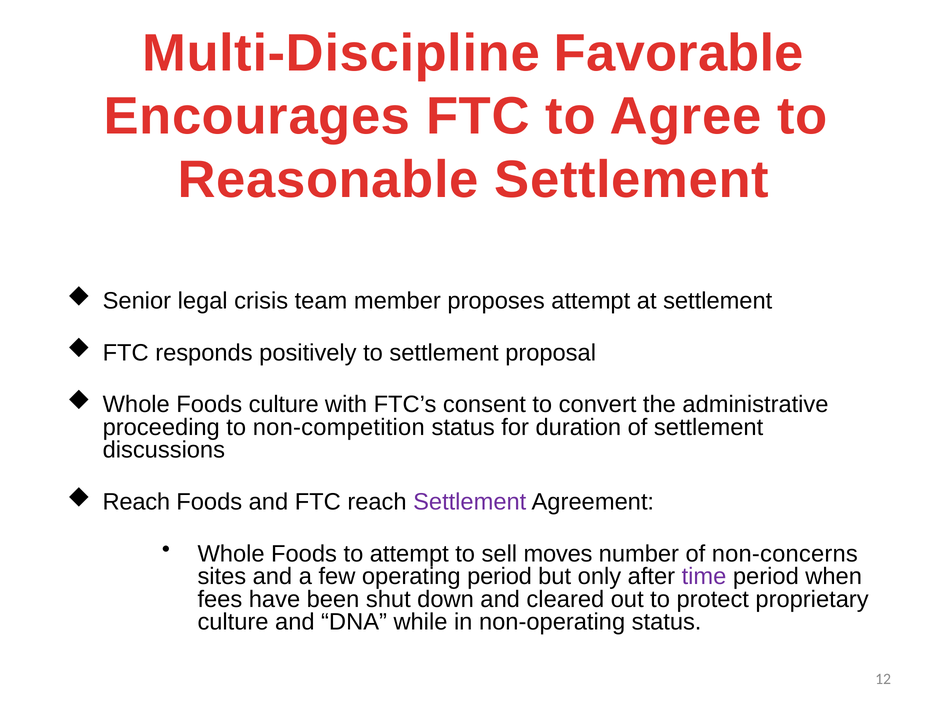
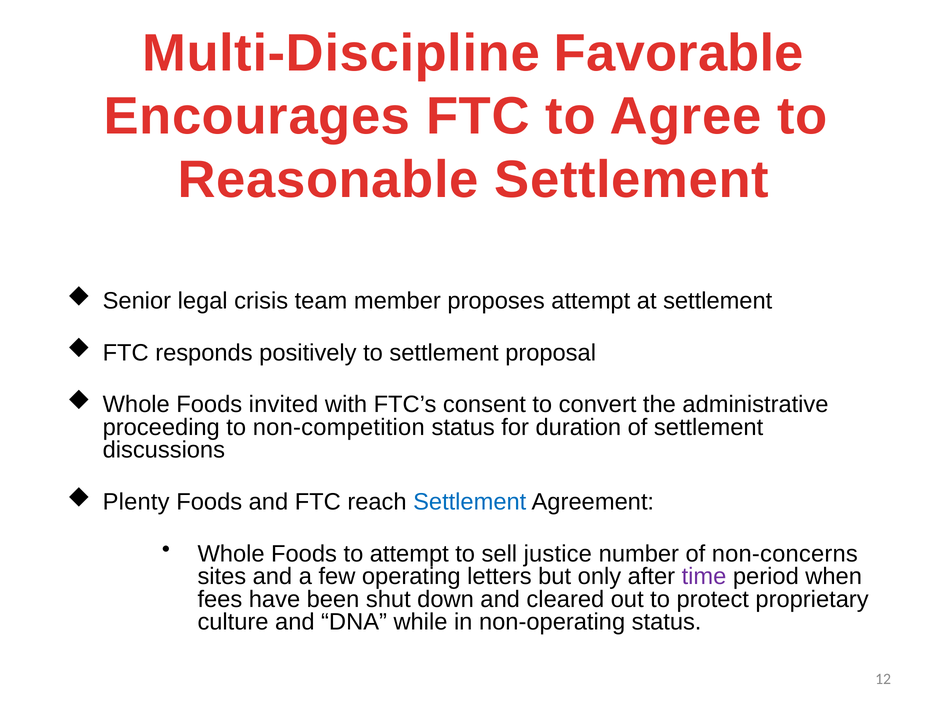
Foods culture: culture -> invited
Reach at (136, 502): Reach -> Plenty
Settlement at (470, 502) colour: purple -> blue
moves: moves -> justice
operating period: period -> letters
